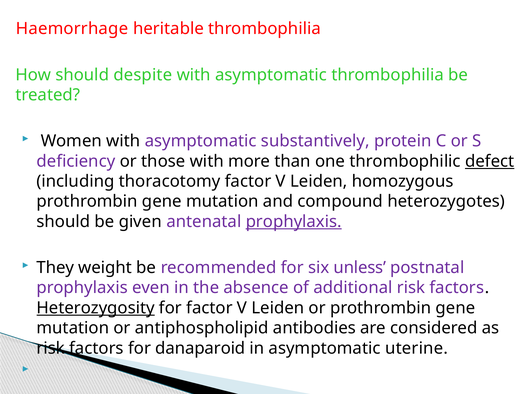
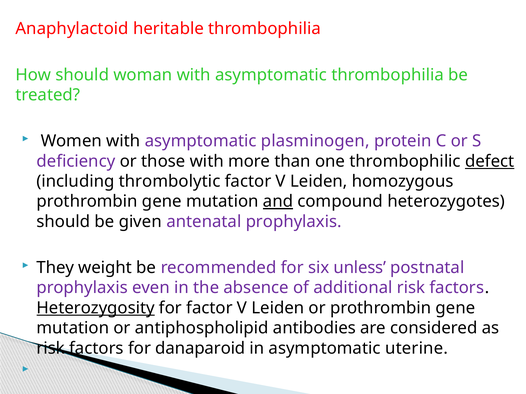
Haemorrhage: Haemorrhage -> Anaphylactoid
despite: despite -> woman
substantively: substantively -> plasminogen
thoracotomy: thoracotomy -> thrombolytic
and underline: none -> present
prophylaxis at (294, 222) underline: present -> none
